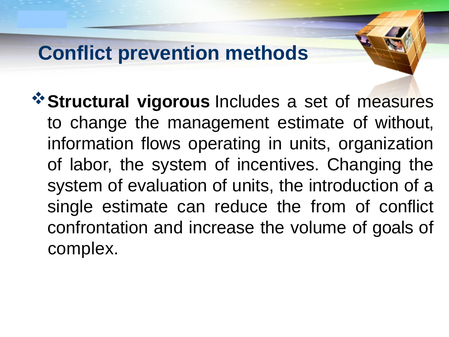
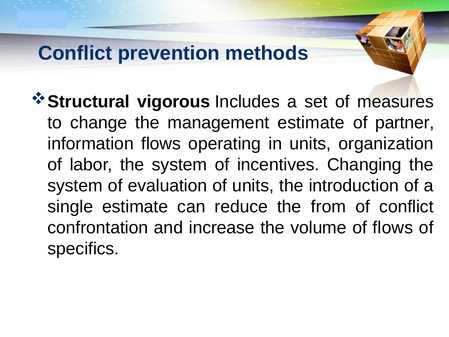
without: without -> partner
of goals: goals -> flows
complex: complex -> specifics
